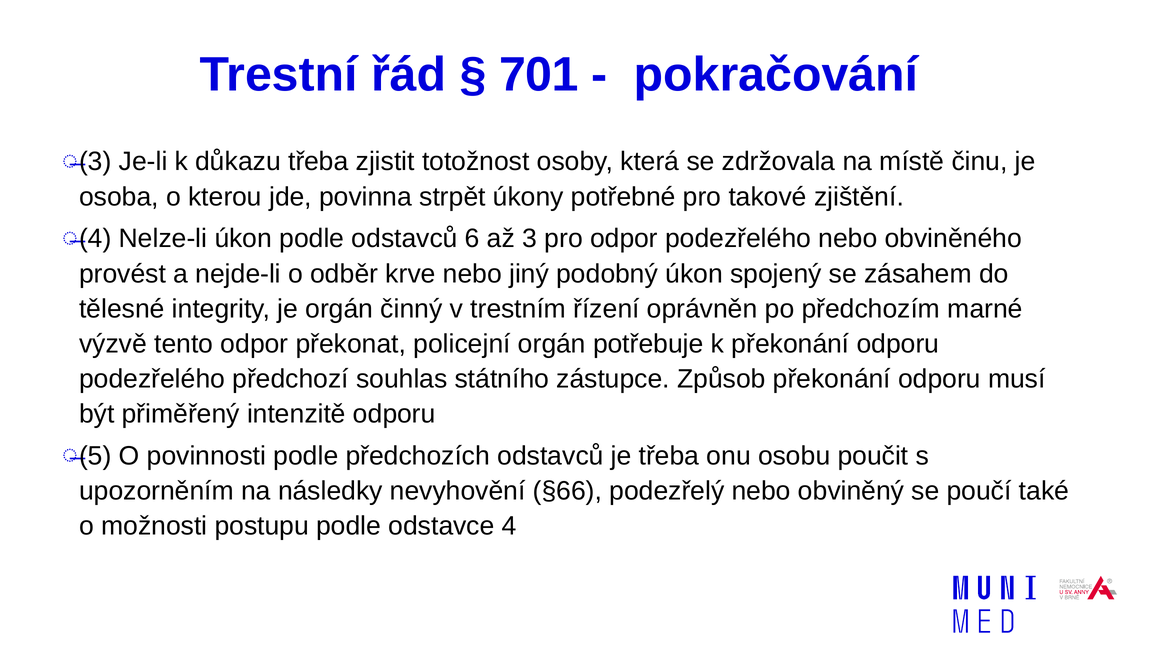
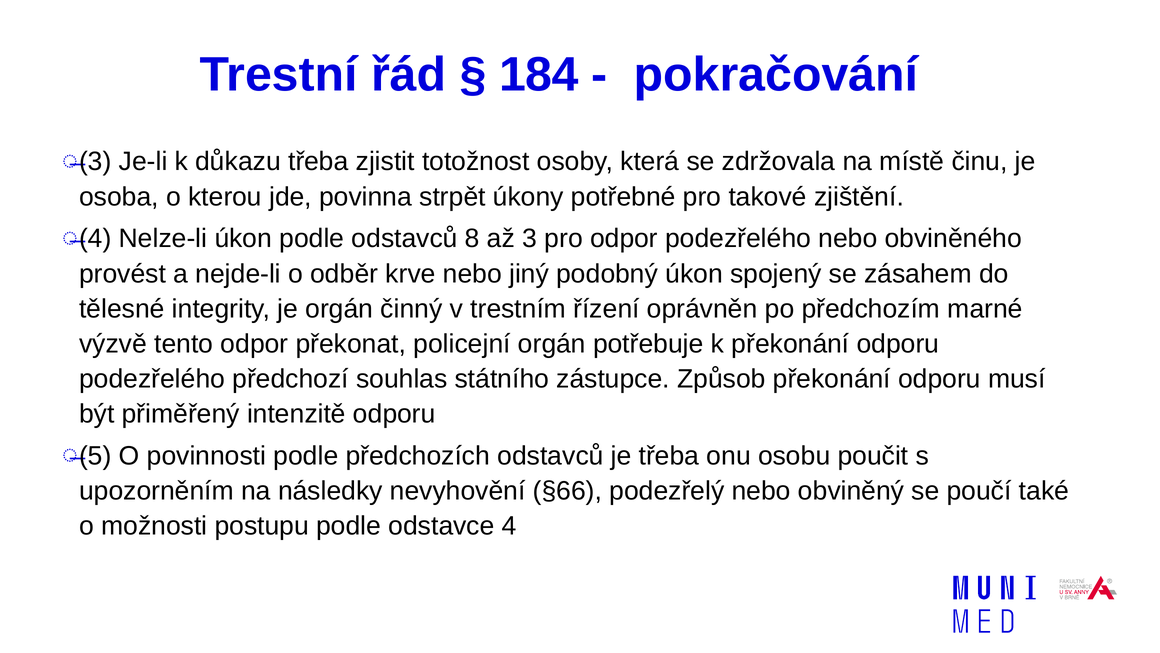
701: 701 -> 184
6: 6 -> 8
